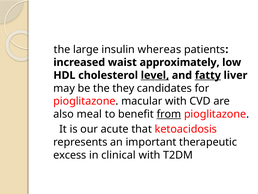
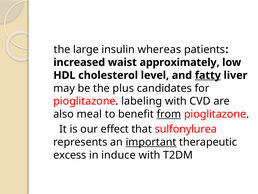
level underline: present -> none
they: they -> plus
macular: macular -> labeling
acute: acute -> effect
ketoacidosis: ketoacidosis -> sulfonylurea
important underline: none -> present
clinical: clinical -> induce
